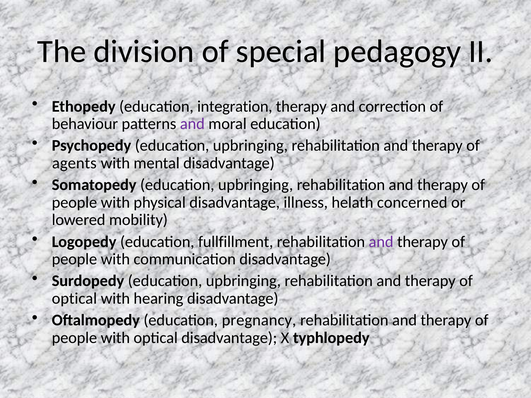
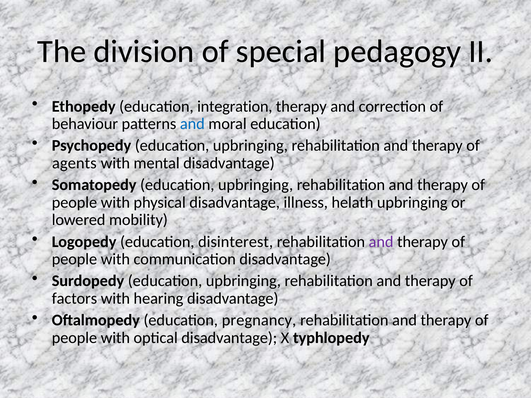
and at (192, 124) colour: purple -> blue
helath concerned: concerned -> upbringing
fullfillment: fullfillment -> disinterest
optical at (74, 299): optical -> factors
